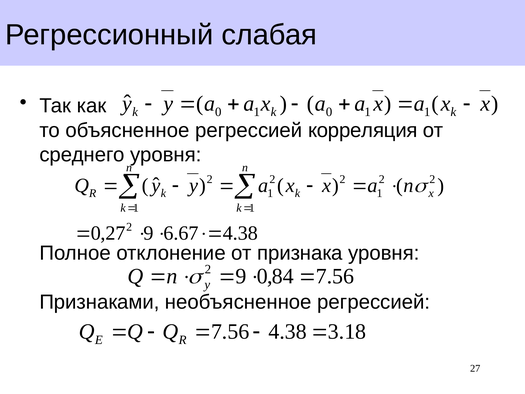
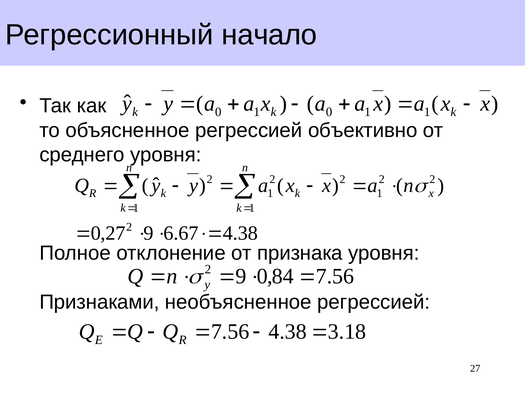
слабая: слабая -> начало
корреляция: корреляция -> объективно
